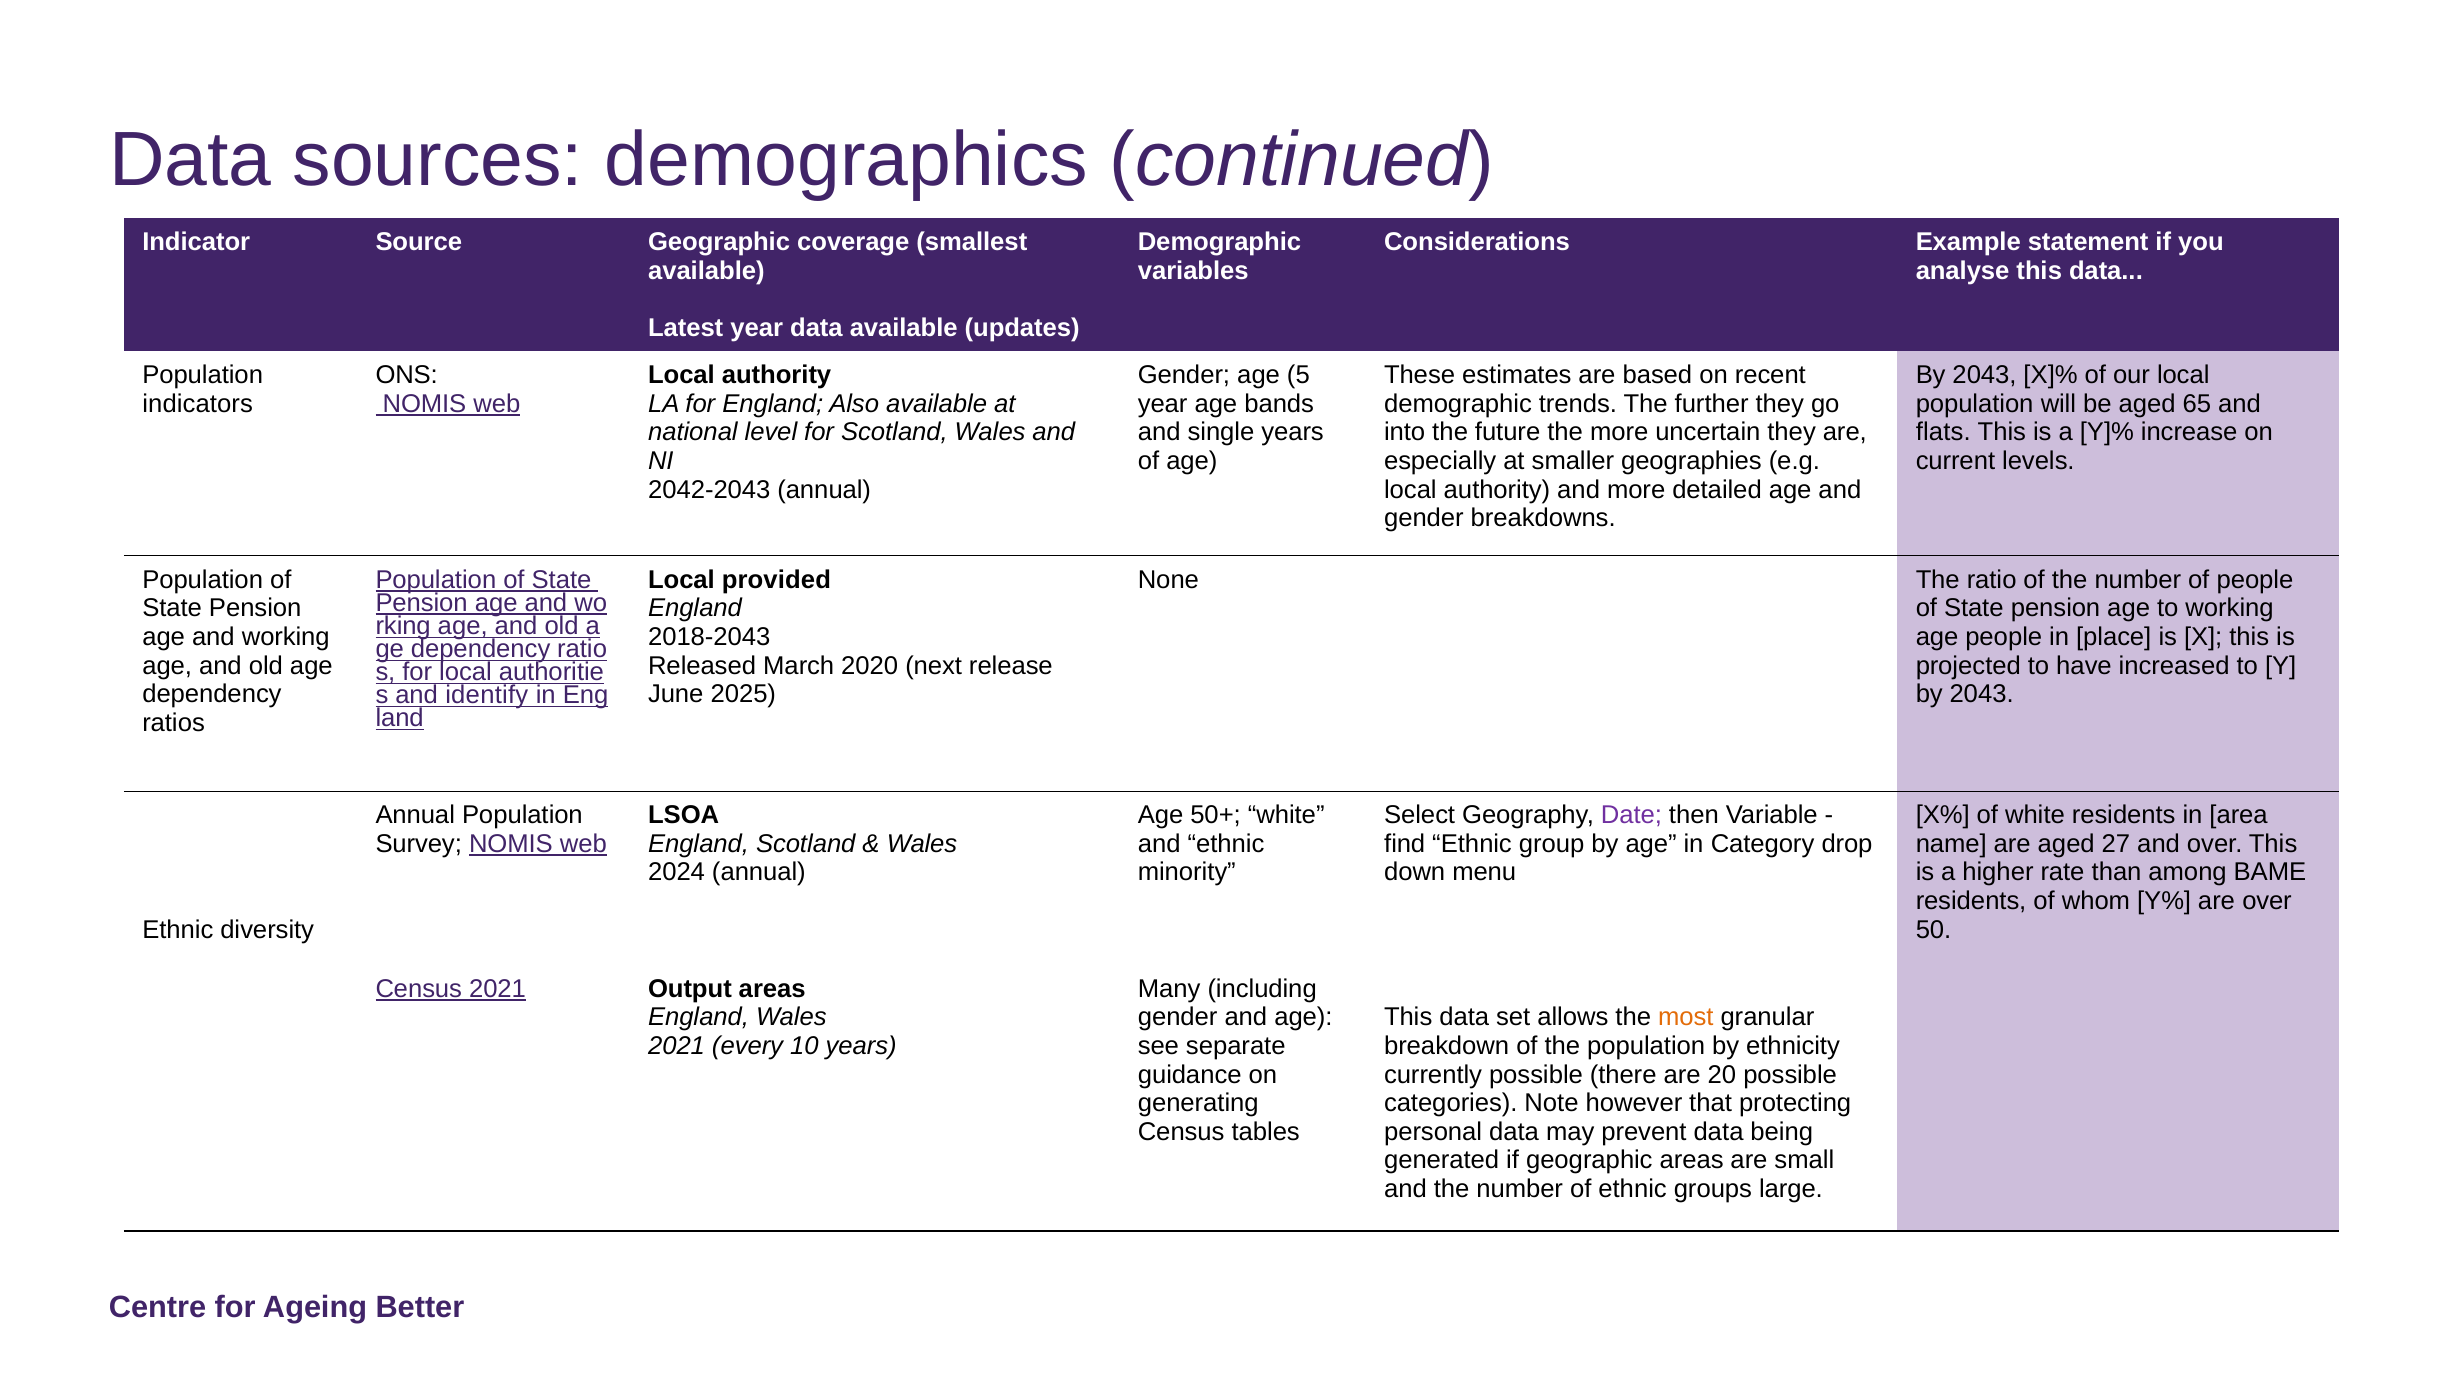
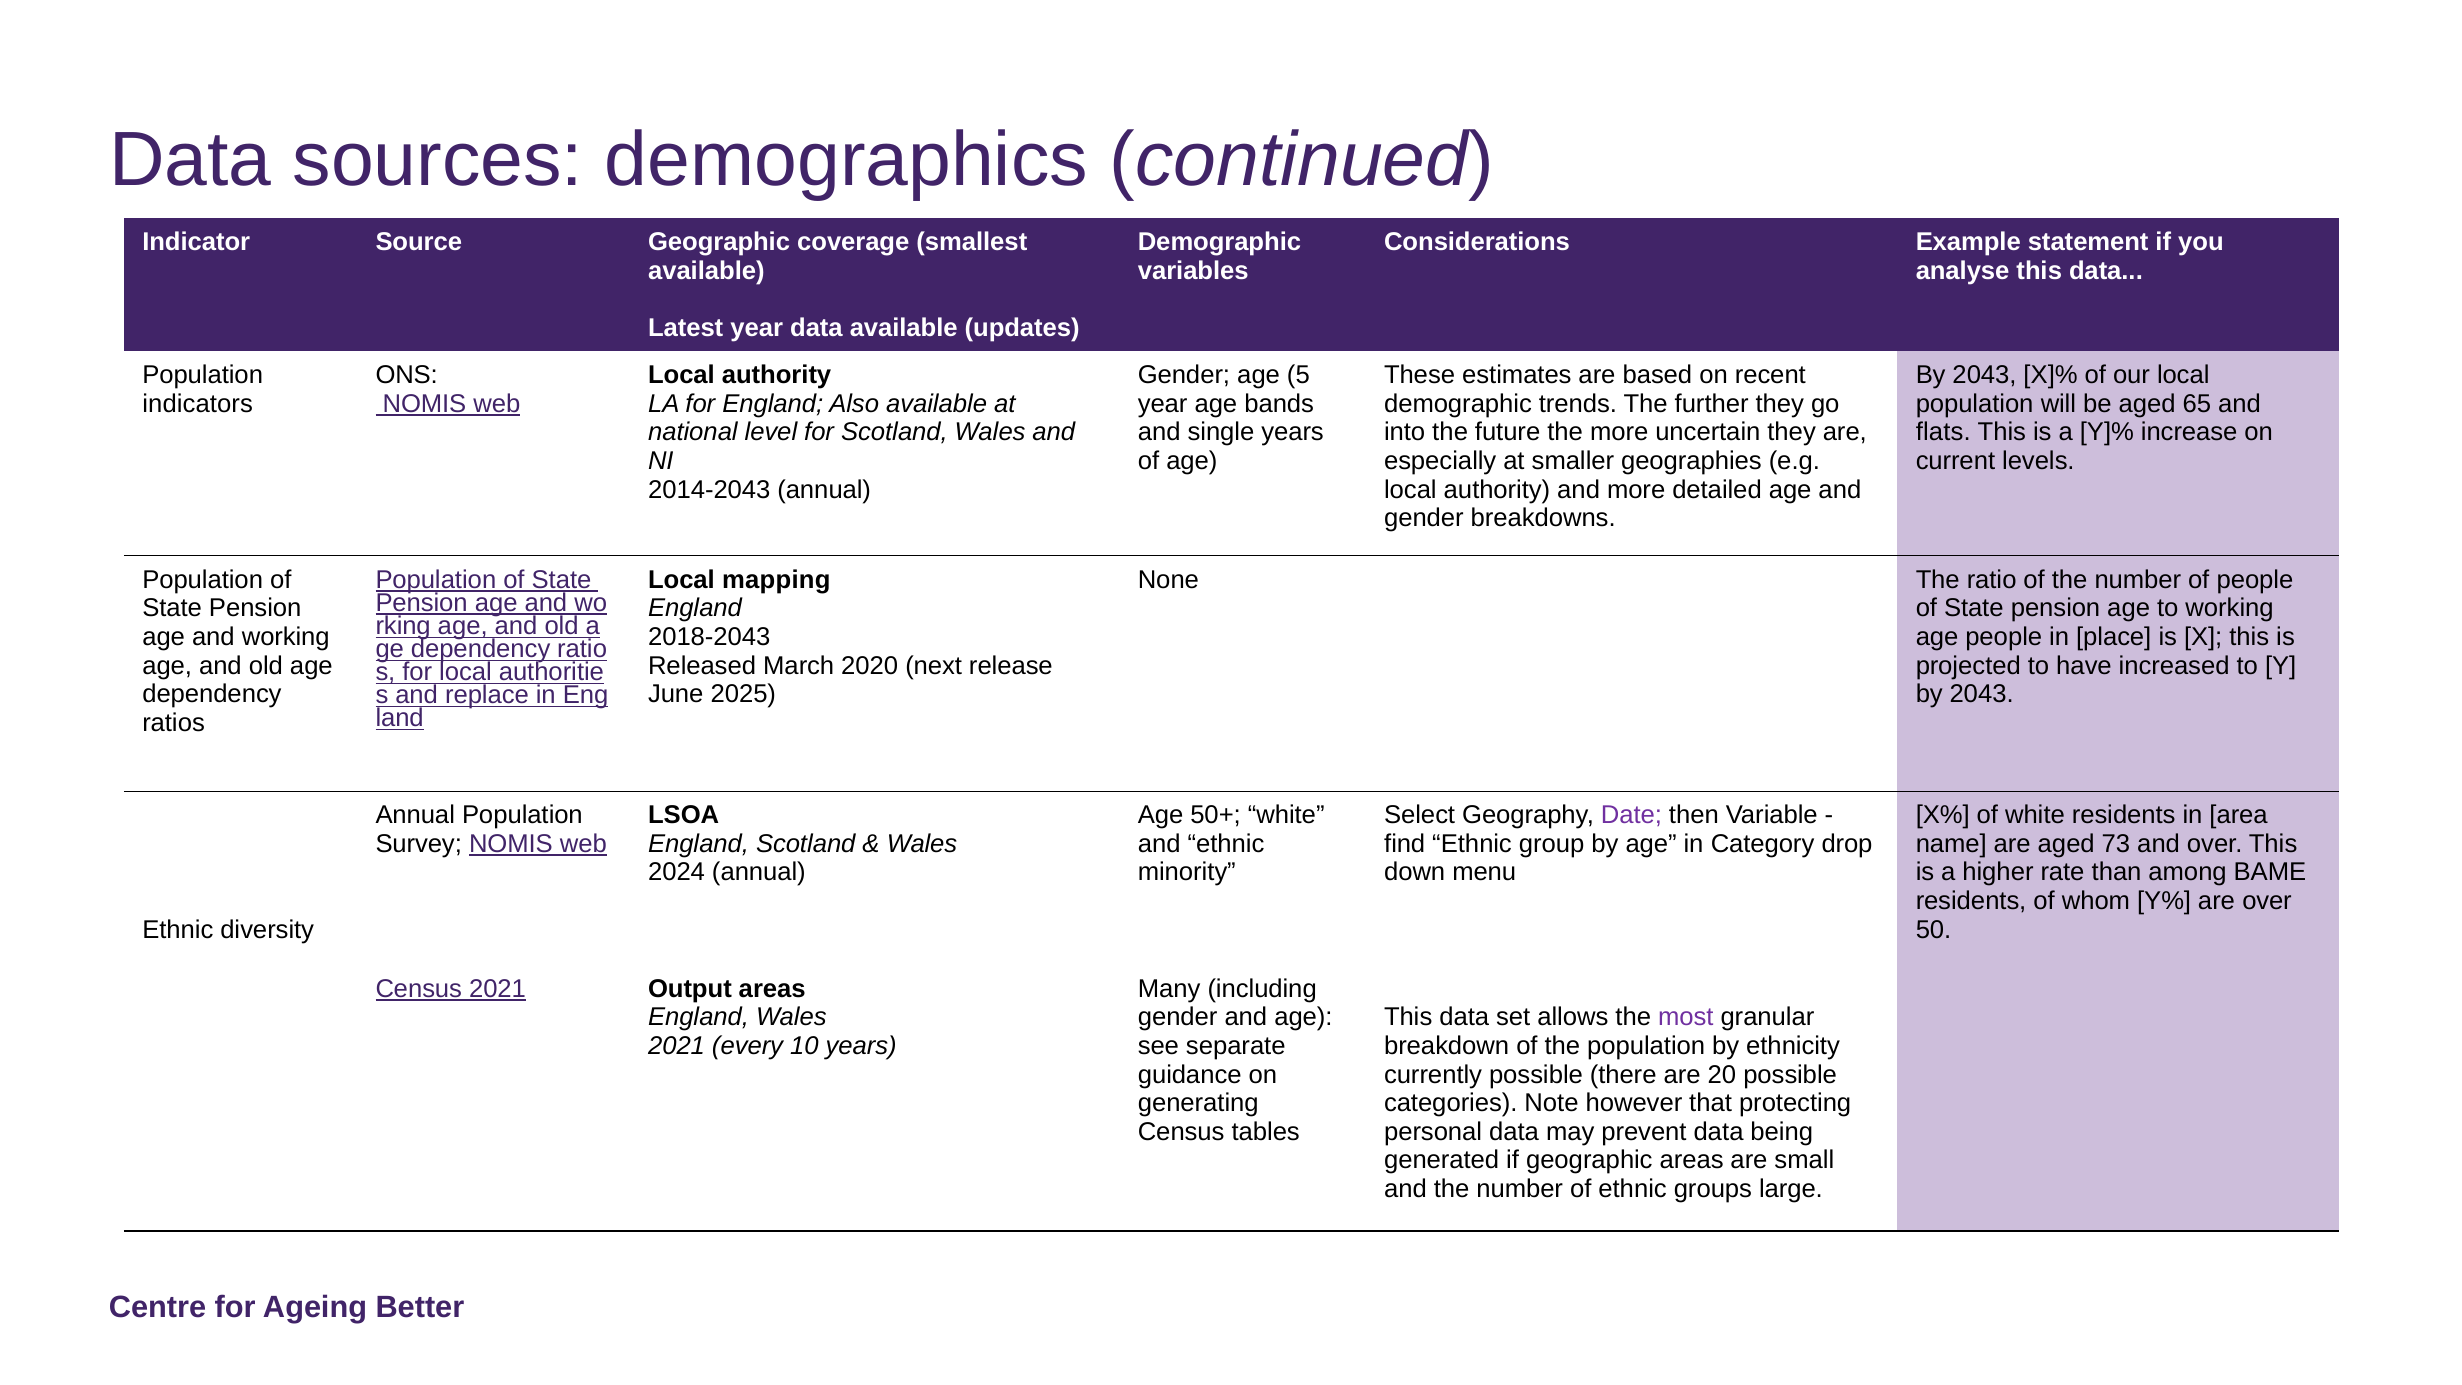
2042-2043: 2042-2043 -> 2014-2043
provided: provided -> mapping
identify: identify -> replace
27: 27 -> 73
most colour: orange -> purple
